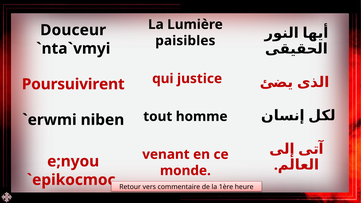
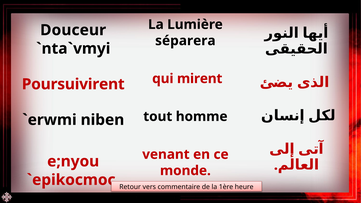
paisibles: paisibles -> séparera
justice: justice -> mirent
